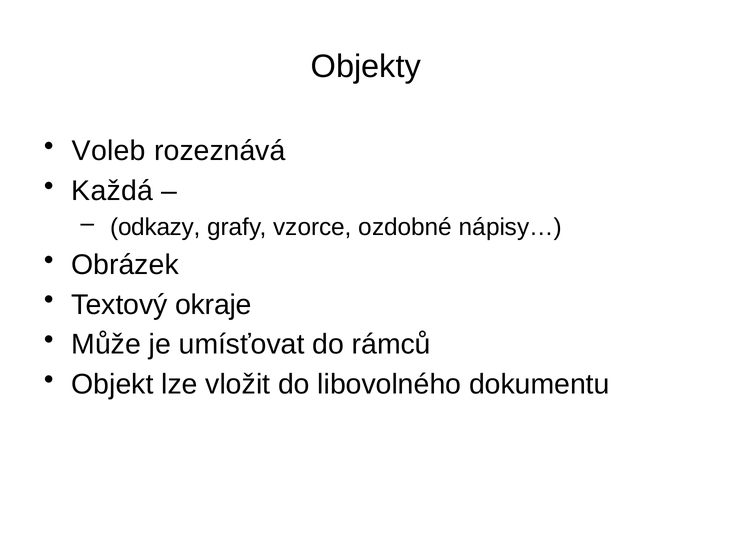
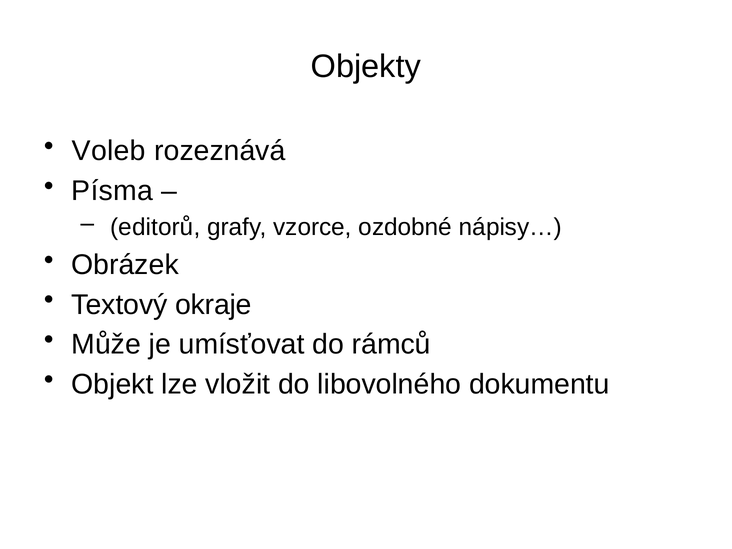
Každá: Každá -> Písma
odkazy: odkazy -> editorů
